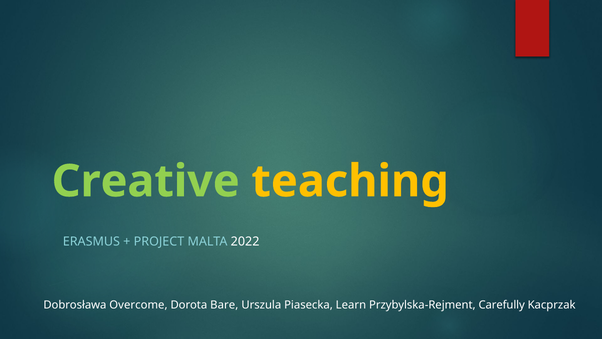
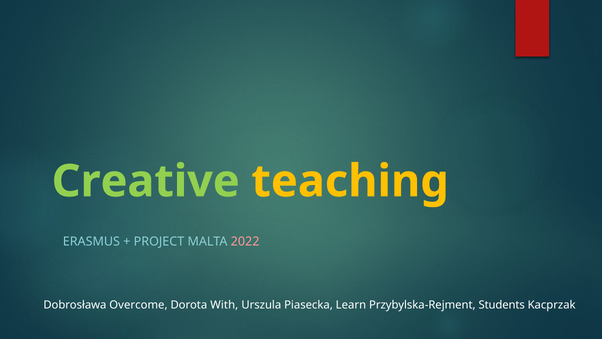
2022 colour: white -> pink
Bare: Bare -> With
Carefully: Carefully -> Students
